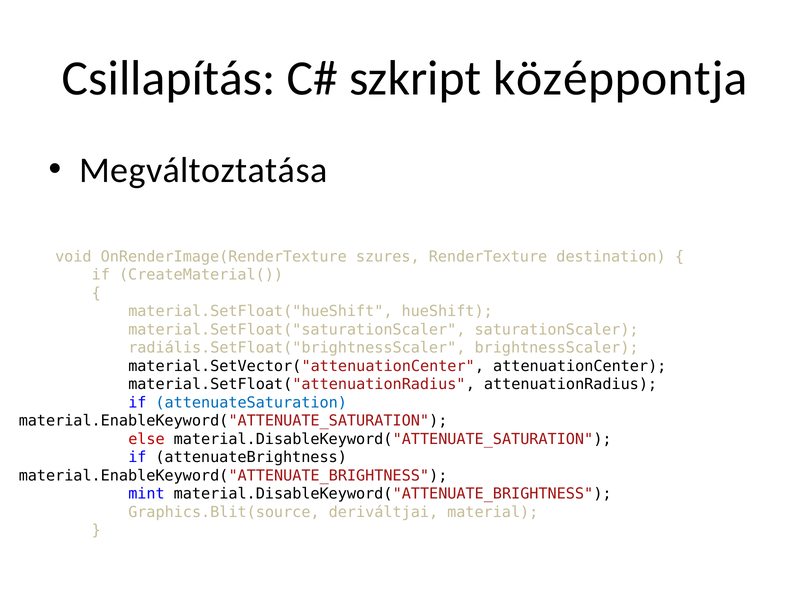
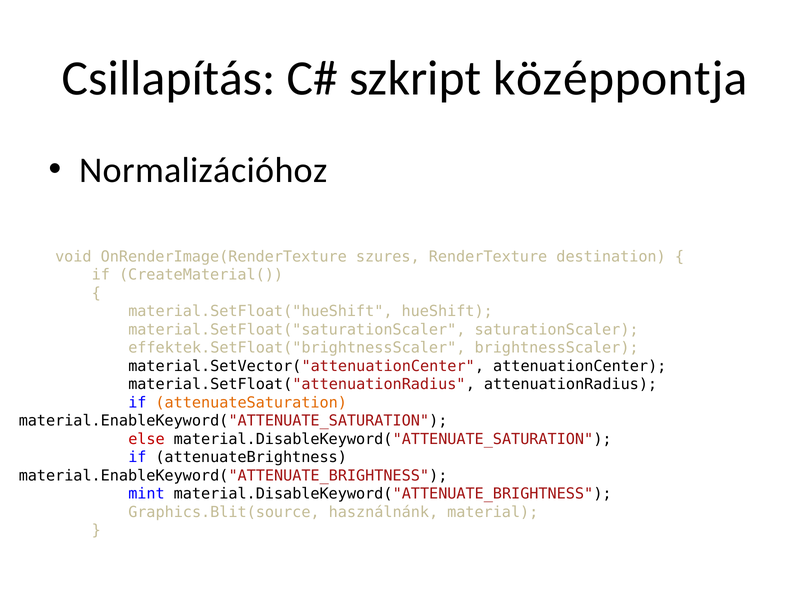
Megváltoztatása: Megváltoztatása -> Normalizációhoz
radiális.SetFloat("brightnessScaler: radiális.SetFloat("brightnessScaler -> effektek.SetFloat("brightnessScaler
attenuateSaturation colour: blue -> orange
deriváltjai: deriváltjai -> használnánk
